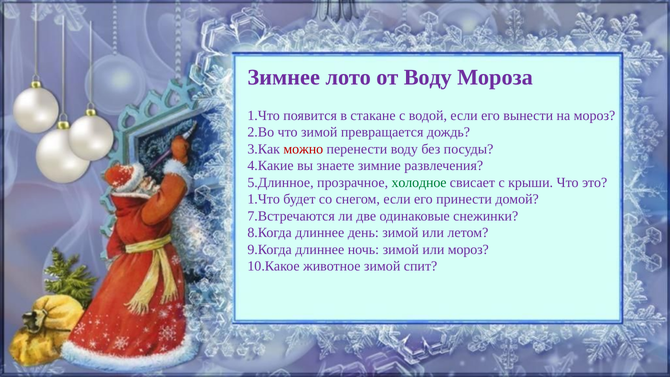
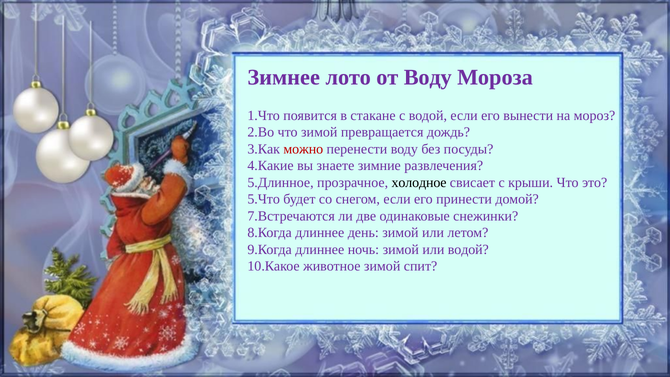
холодное colour: green -> black
1.Что at (264, 199): 1.Что -> 5.Что
или мороз: мороз -> водой
